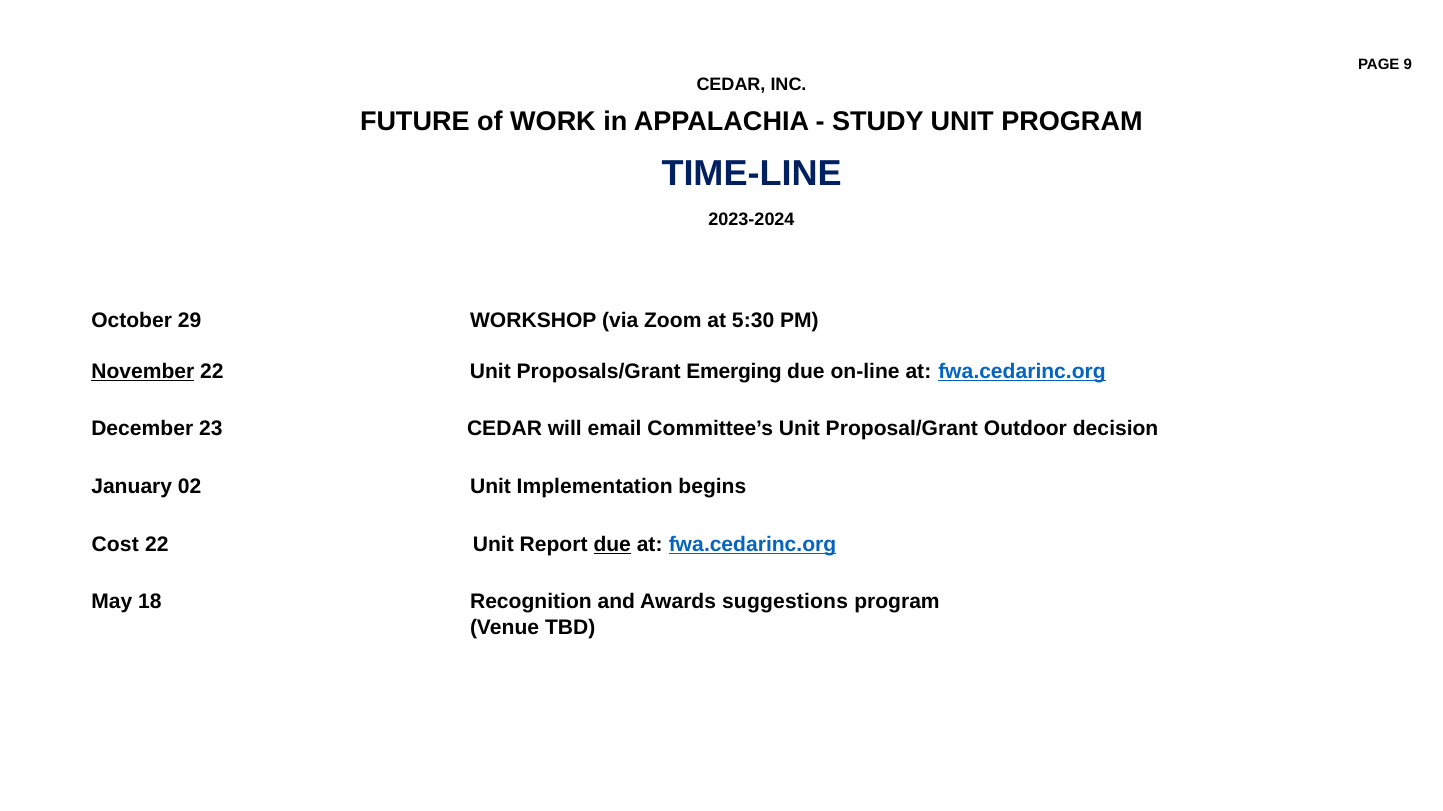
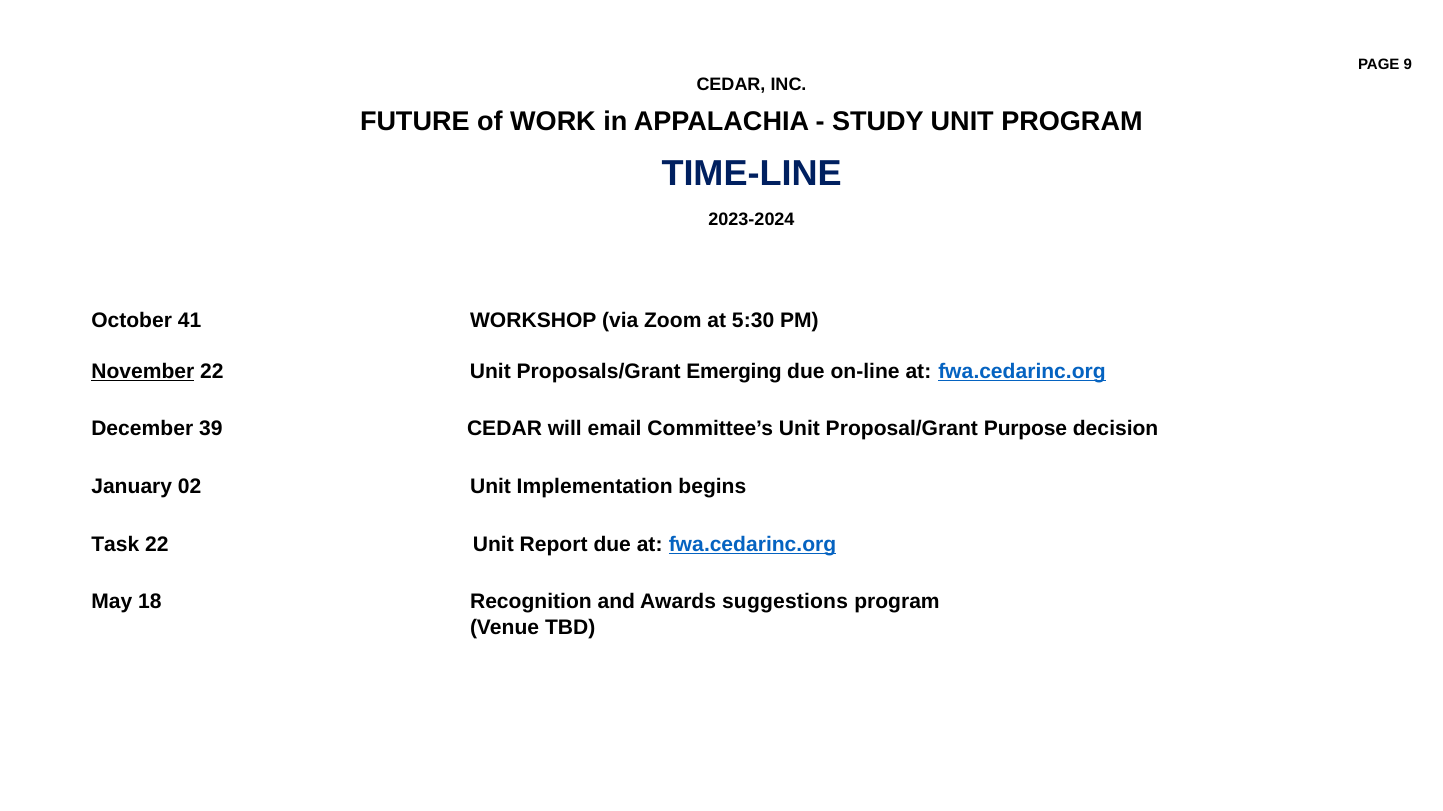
29: 29 -> 41
23: 23 -> 39
Outdoor: Outdoor -> Purpose
Cost: Cost -> Task
due at (612, 545) underline: present -> none
